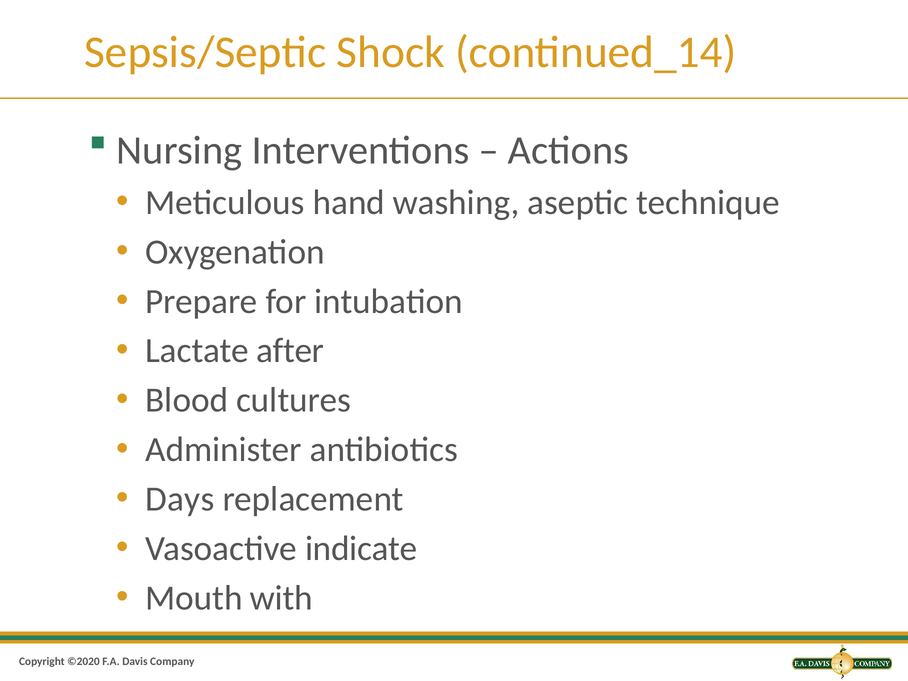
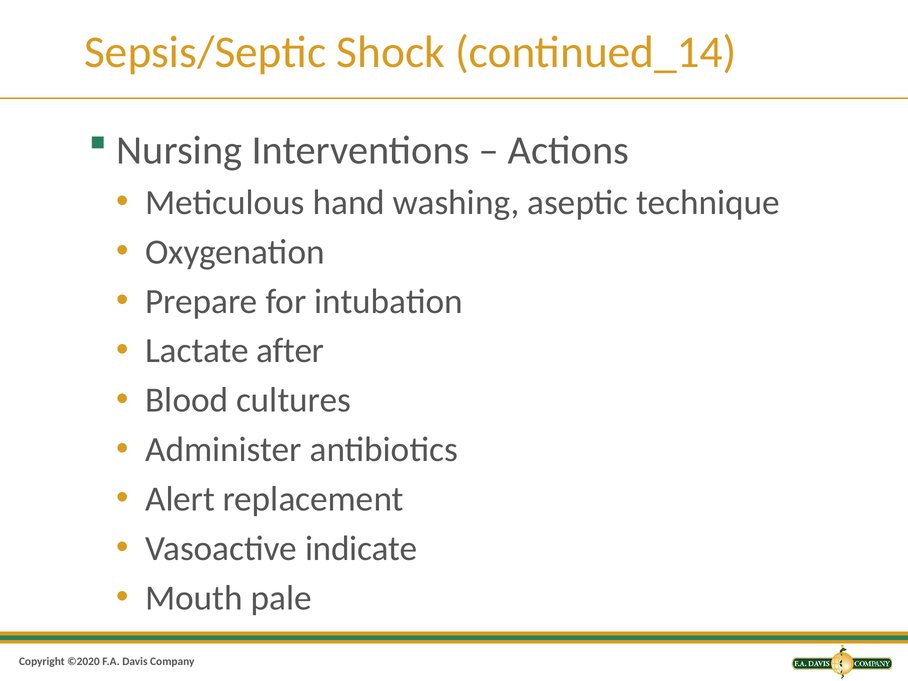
Days: Days -> Alert
with: with -> pale
